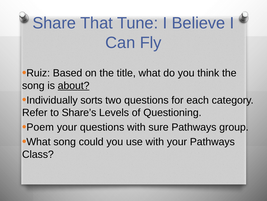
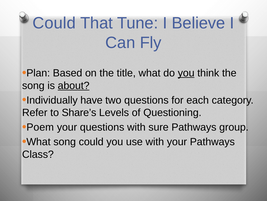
Share at (54, 23): Share -> Could
Ruiz: Ruiz -> Plan
you at (186, 73) underline: none -> present
sorts: sorts -> have
